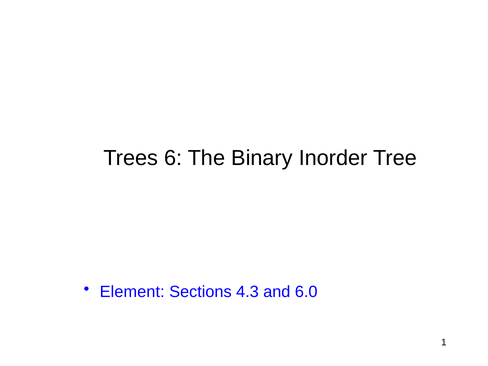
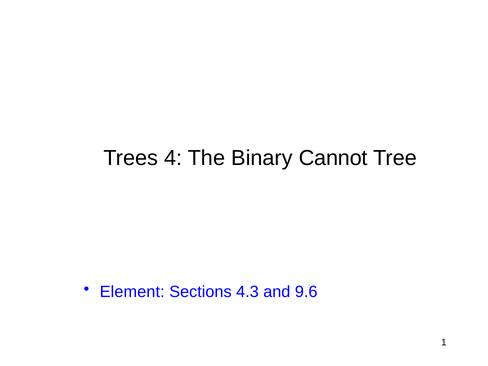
6: 6 -> 4
Inorder: Inorder -> Cannot
6.0: 6.0 -> 9.6
